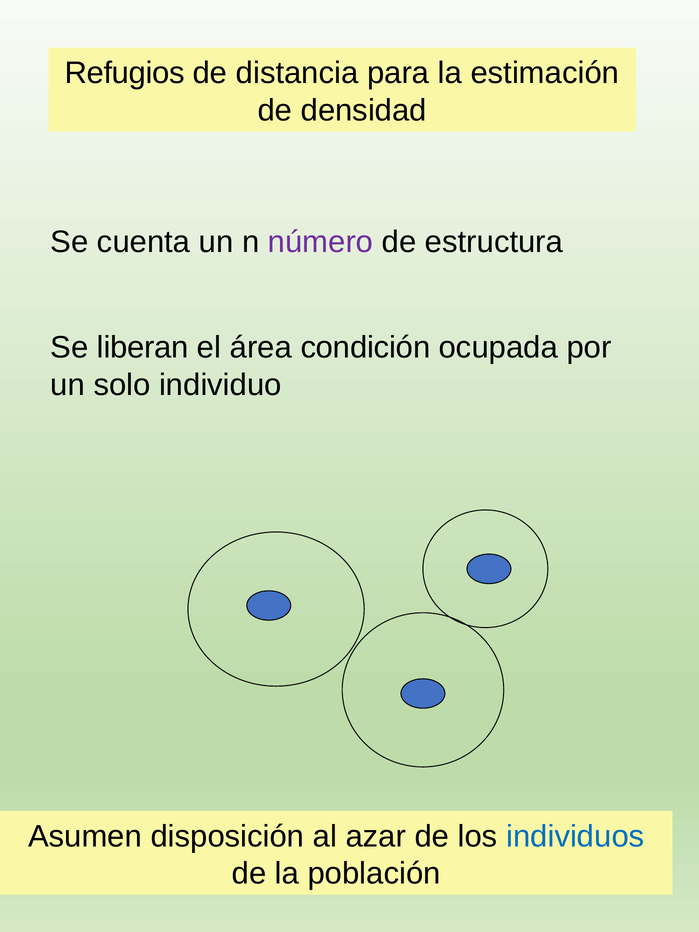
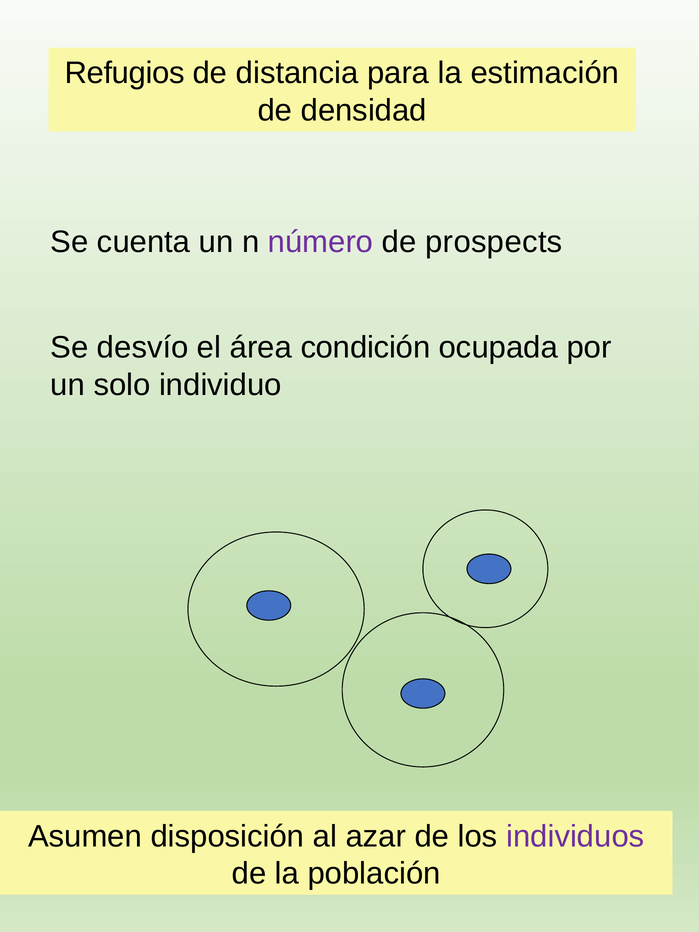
estructura: estructura -> prospects
liberan: liberan -> desvío
individuos colour: blue -> purple
